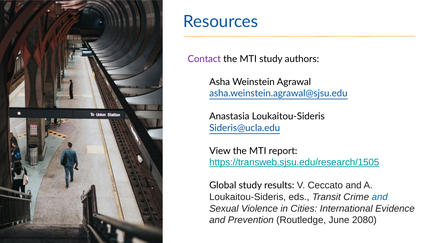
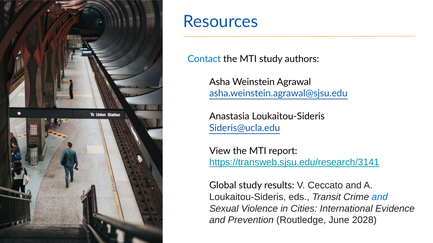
Contact colour: purple -> blue
https://transweb.sjsu.edu/research/1505: https://transweb.sjsu.edu/research/1505 -> https://transweb.sjsu.edu/research/3141
2080: 2080 -> 2028
